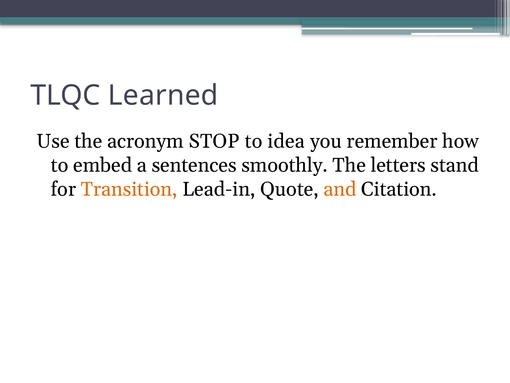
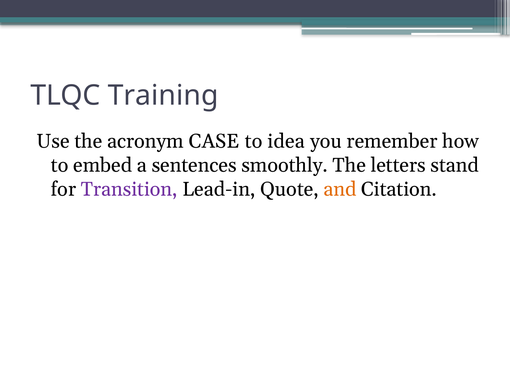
Learned: Learned -> Training
STOP: STOP -> CASE
Transition colour: orange -> purple
